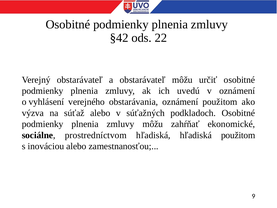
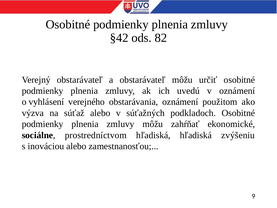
22: 22 -> 82
hľadiská použitom: použitom -> zvýšeniu
